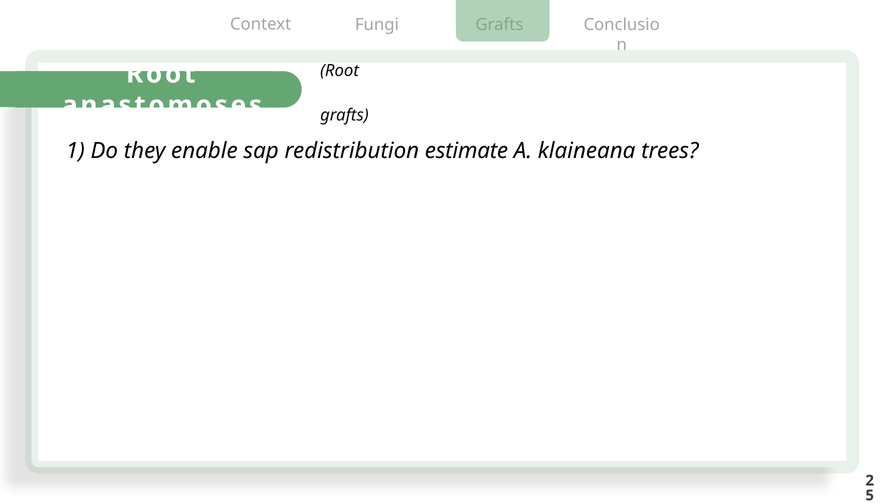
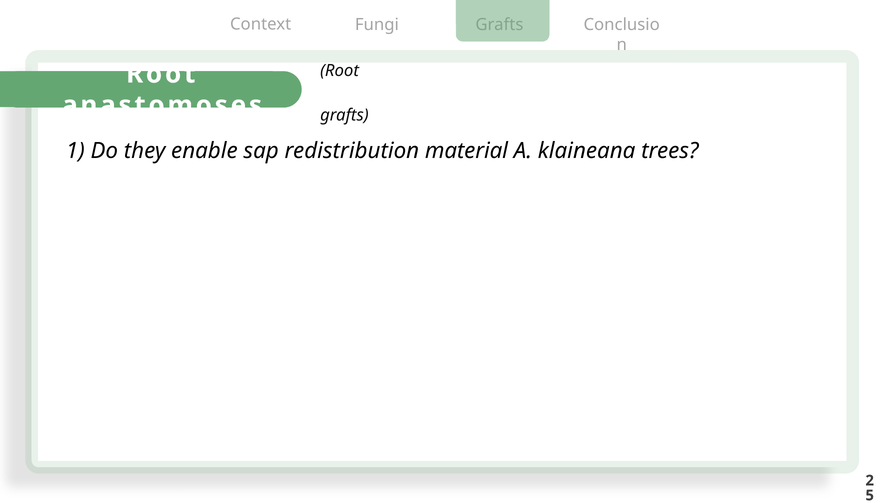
estimate: estimate -> material
